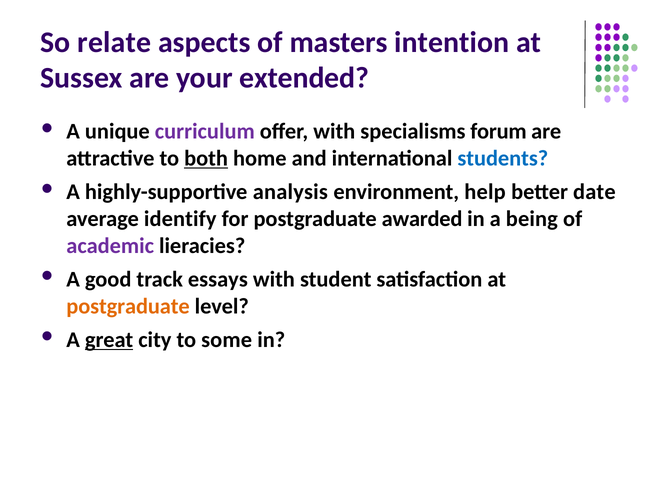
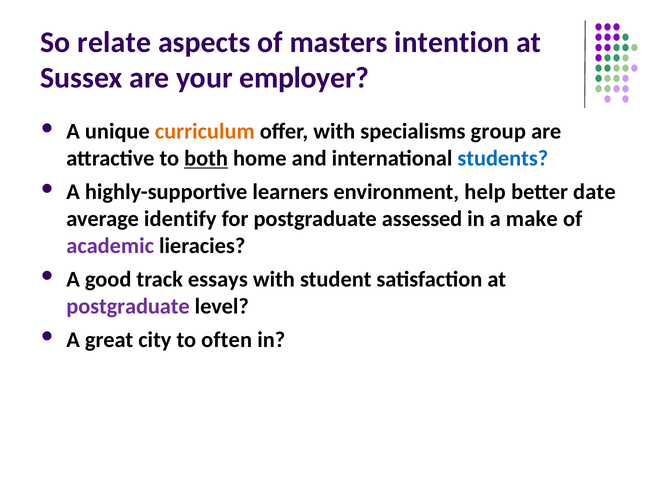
extended: extended -> employer
curriculum colour: purple -> orange
forum: forum -> group
analysis: analysis -> learners
awarded: awarded -> assessed
being: being -> make
postgraduate at (128, 306) colour: orange -> purple
great underline: present -> none
some: some -> often
